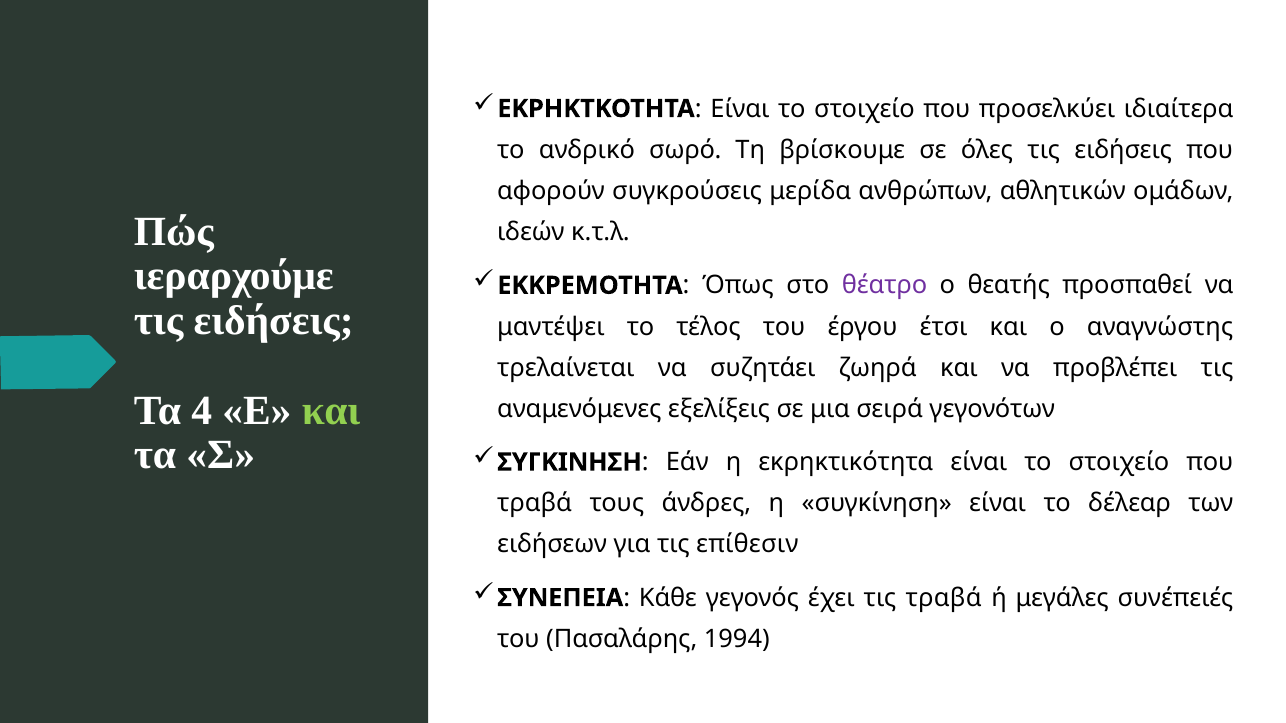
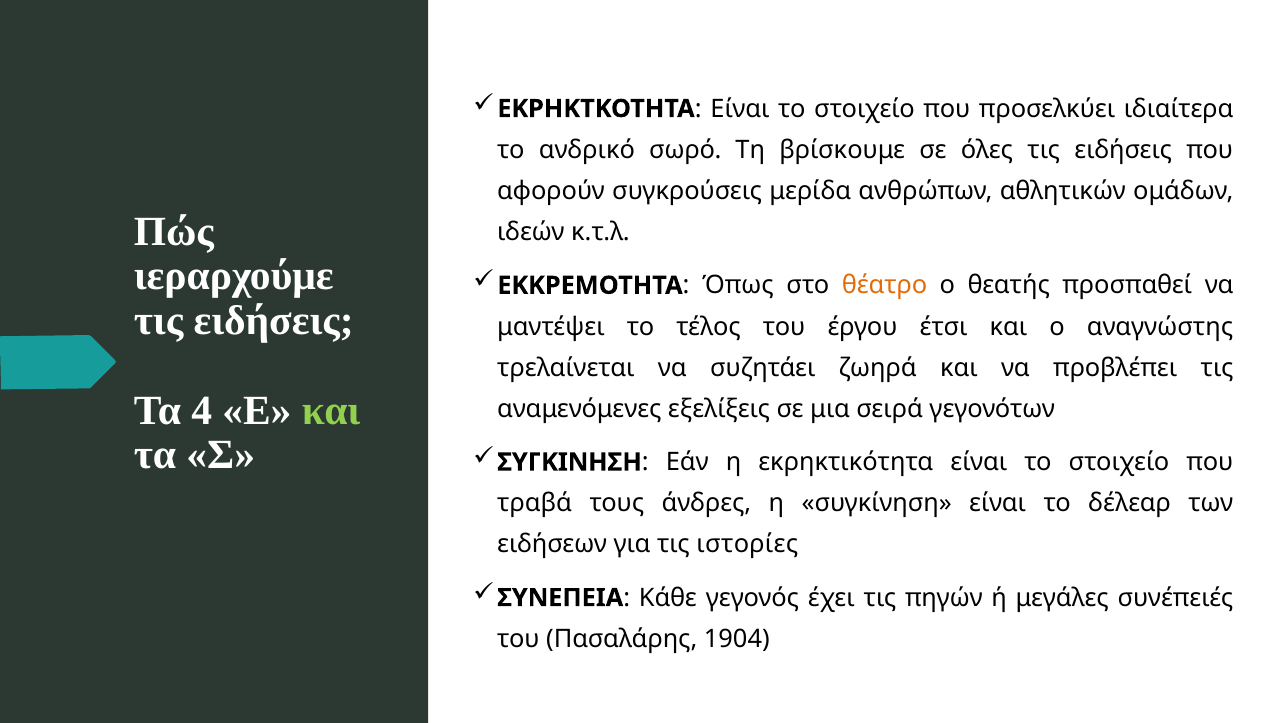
θέατρο colour: purple -> orange
επίθεσιν: επίθεσιν -> ιστορίες
τις τραβά: τραβά -> πηγών
1994: 1994 -> 1904
